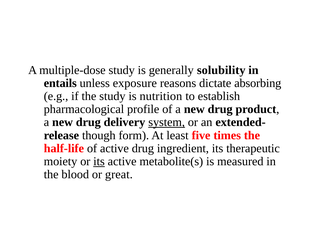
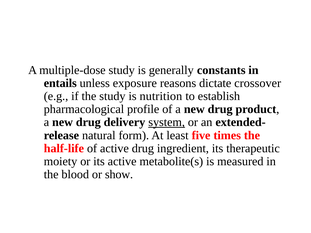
solubility: solubility -> constants
absorbing: absorbing -> crossover
though: though -> natural
its at (99, 162) underline: present -> none
great: great -> show
